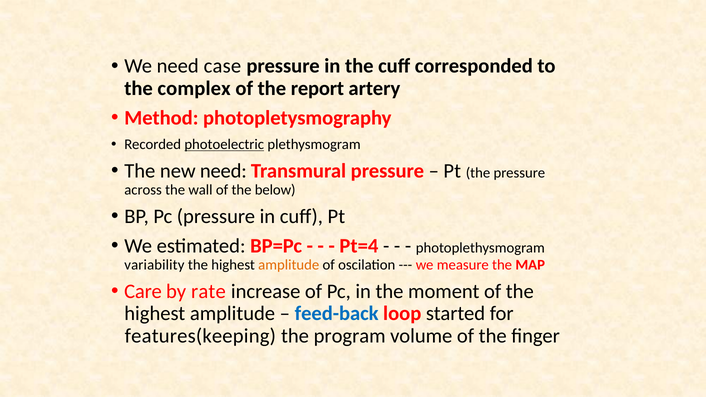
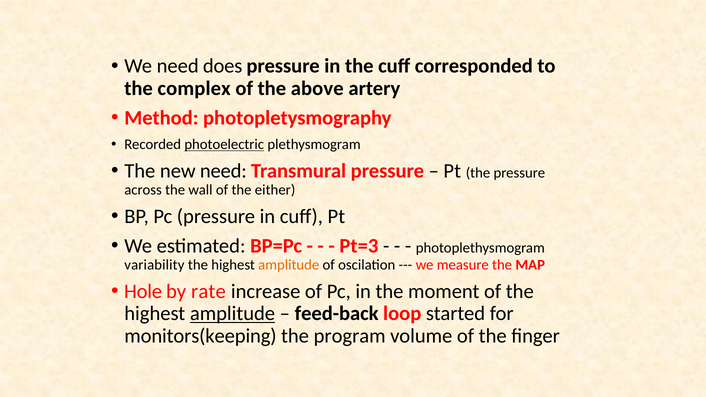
case: case -> does
report: report -> above
below: below -> either
Pt=4: Pt=4 -> Pt=3
Care: Care -> Hole
amplitude at (233, 314) underline: none -> present
feed-back colour: blue -> black
features(keeping: features(keeping -> monitors(keeping
